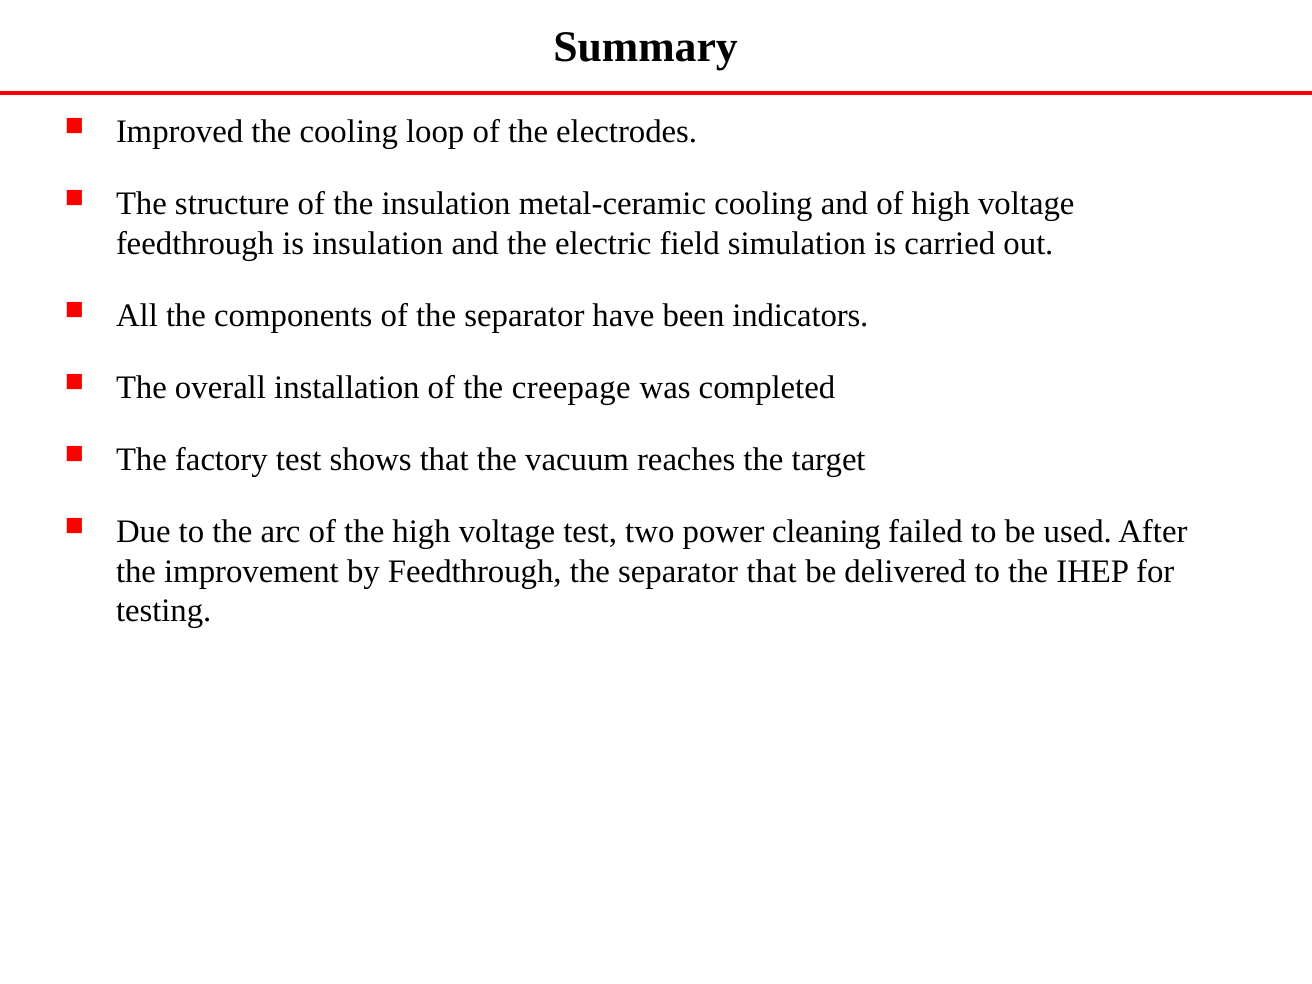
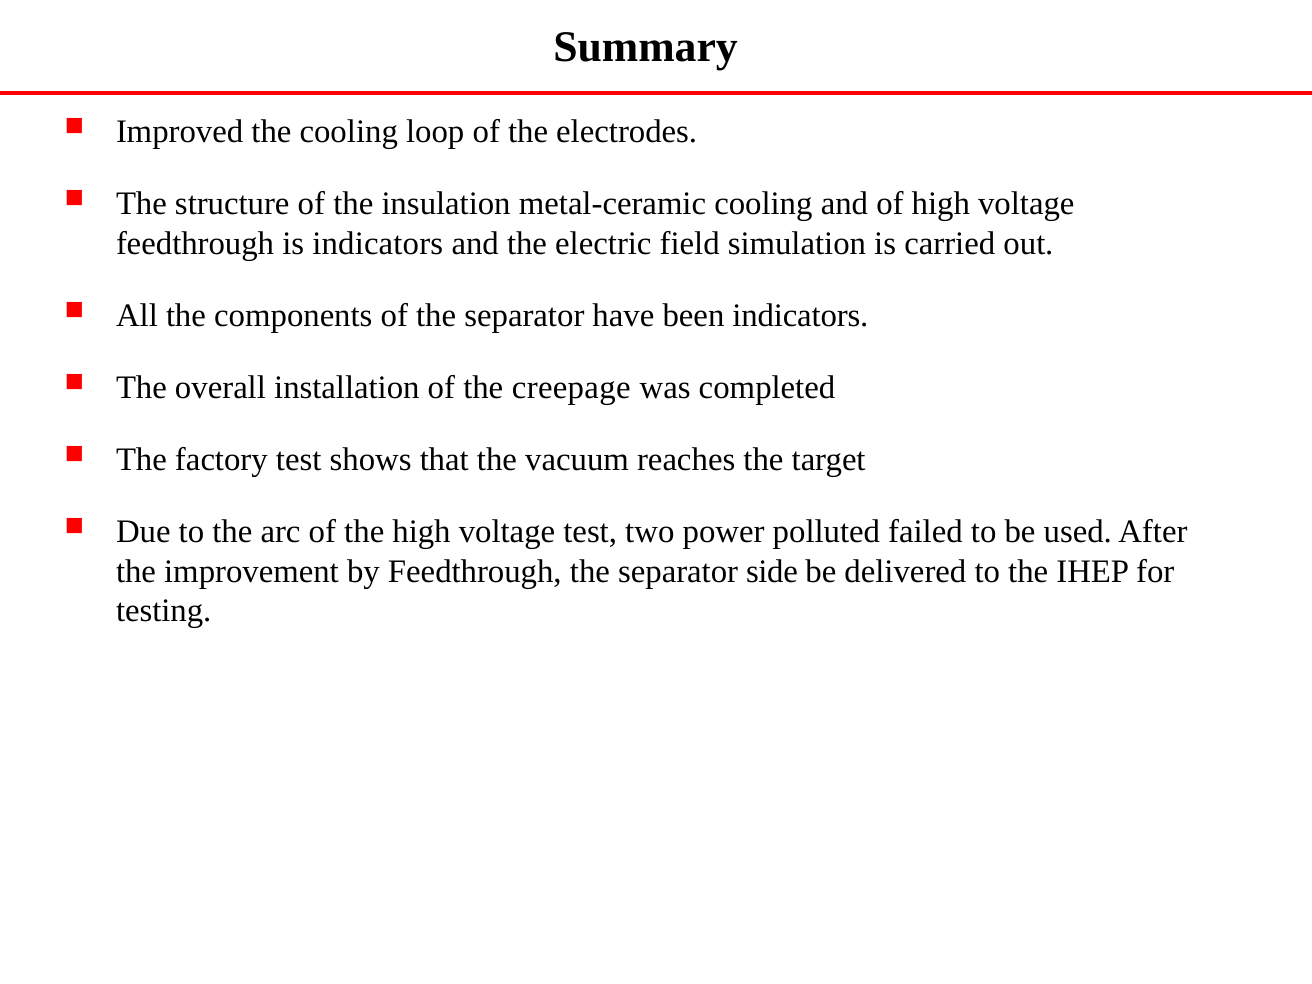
is insulation: insulation -> indicators
cleaning: cleaning -> polluted
separator that: that -> side
